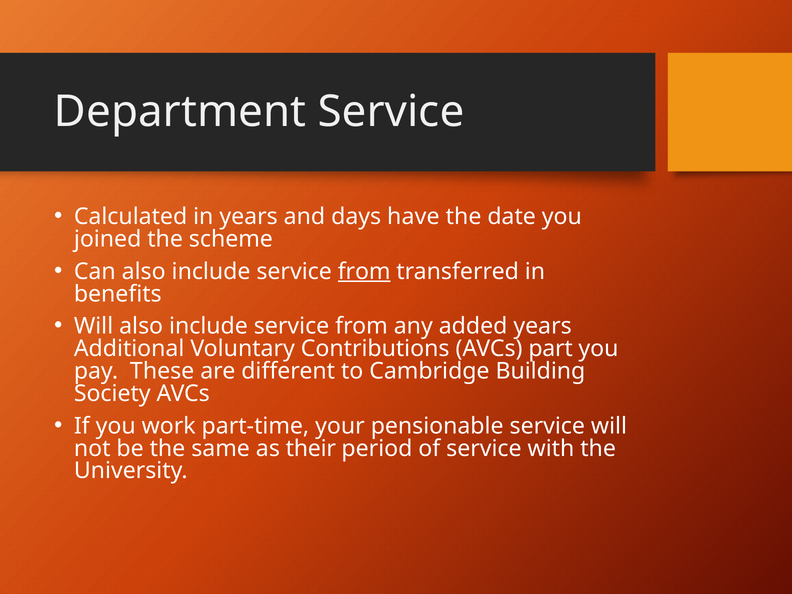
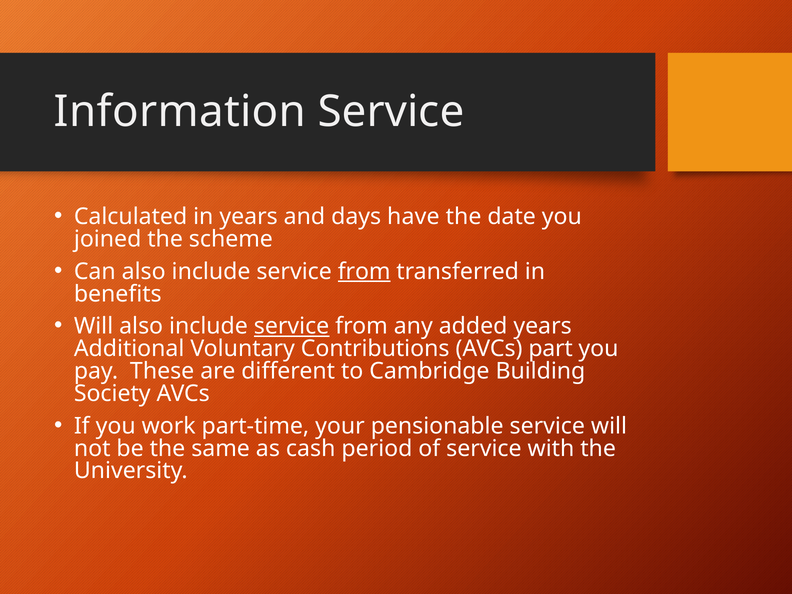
Department: Department -> Information
service at (292, 326) underline: none -> present
their: their -> cash
